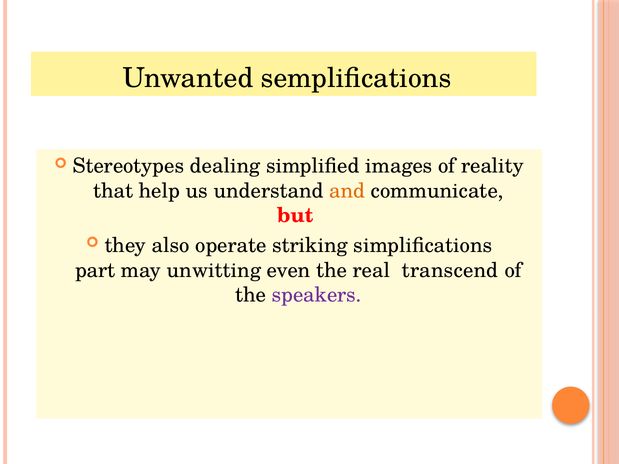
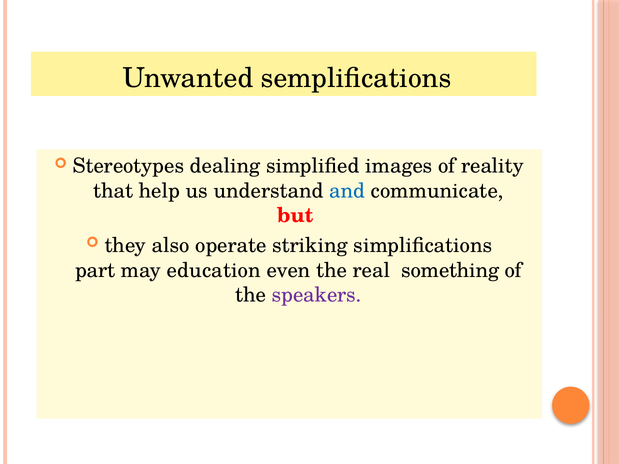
and colour: orange -> blue
unwitting: unwitting -> education
transcend: transcend -> something
